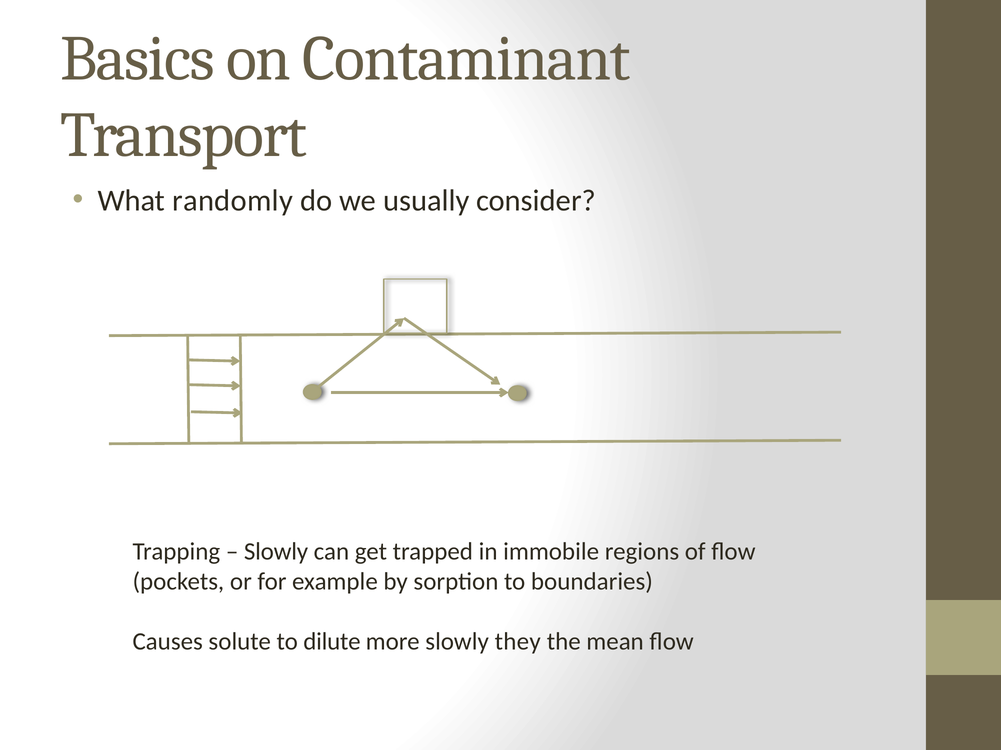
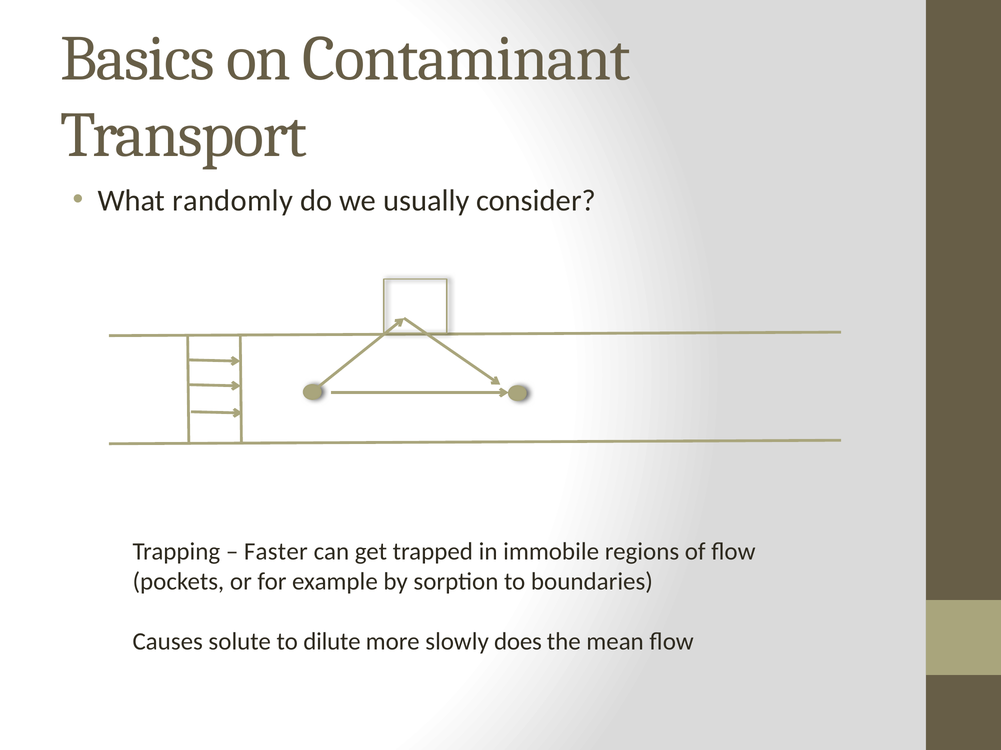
Slowly at (276, 552): Slowly -> Faster
they: they -> does
